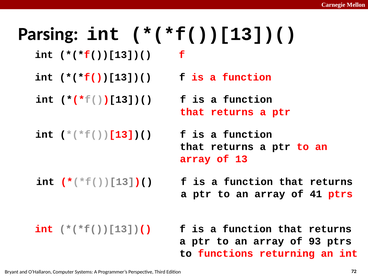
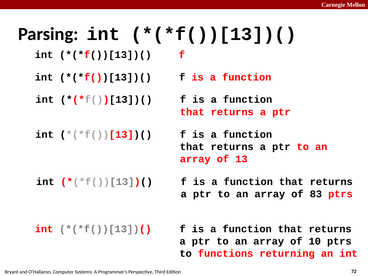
41: 41 -> 83
93: 93 -> 10
